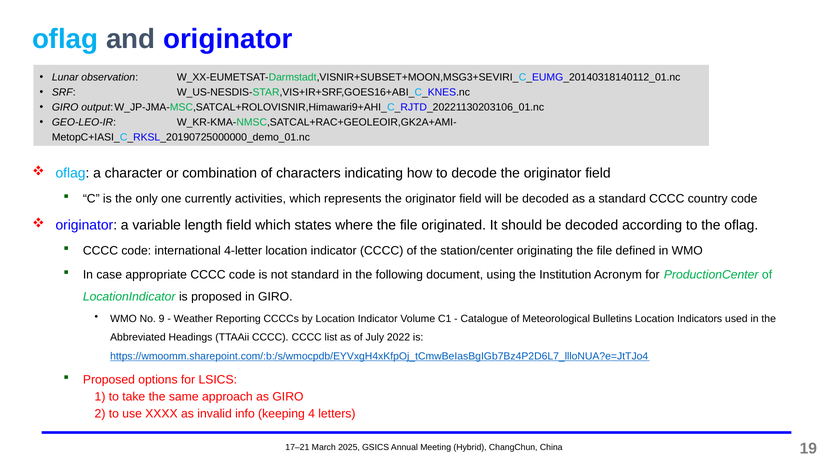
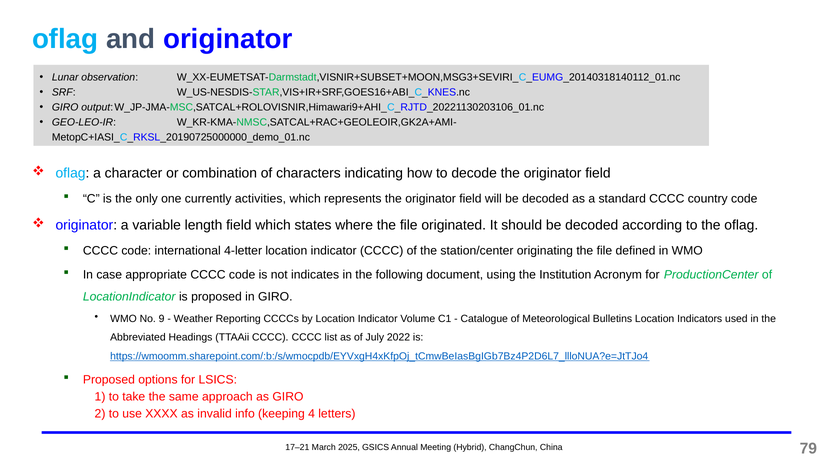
not standard: standard -> indicates
19: 19 -> 79
